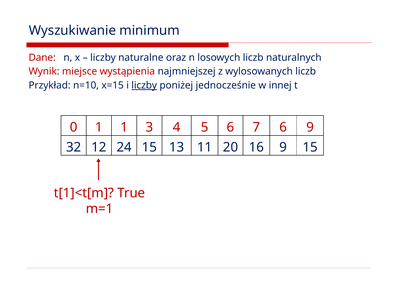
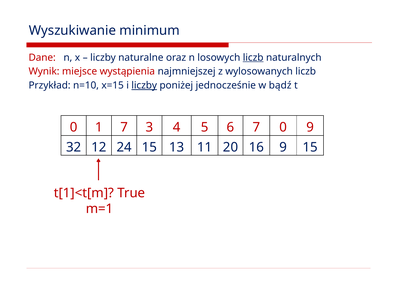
liczb at (253, 57) underline: none -> present
innej: innej -> bądź
1 1: 1 -> 7
7 6: 6 -> 0
